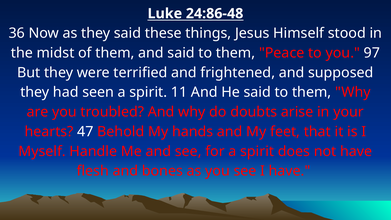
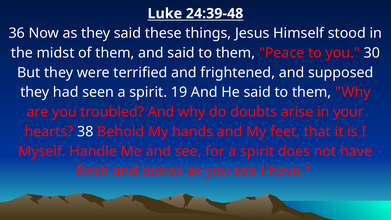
24:86-48: 24:86-48 -> 24:39-48
97: 97 -> 30
11: 11 -> 19
47: 47 -> 38
